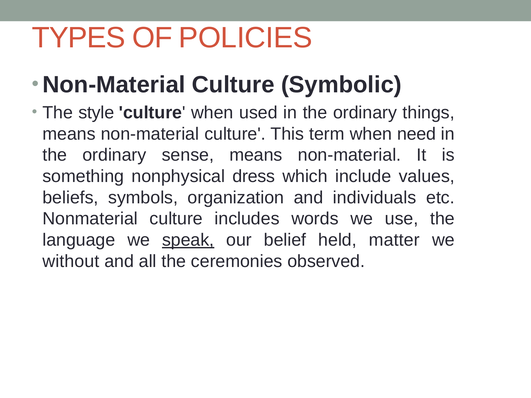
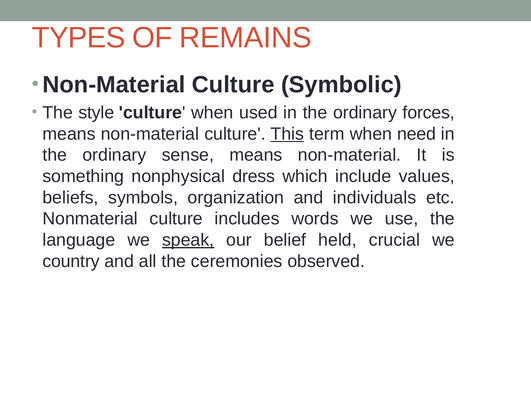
POLICIES: POLICIES -> REMAINS
things: things -> forces
This underline: none -> present
matter: matter -> crucial
without: without -> country
